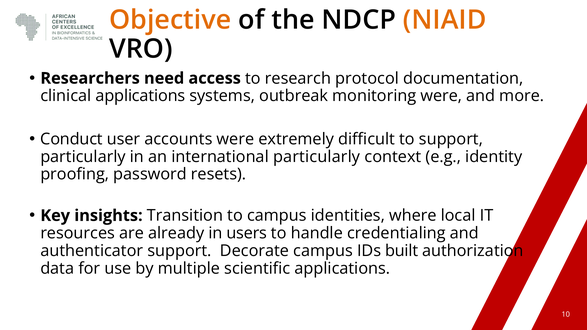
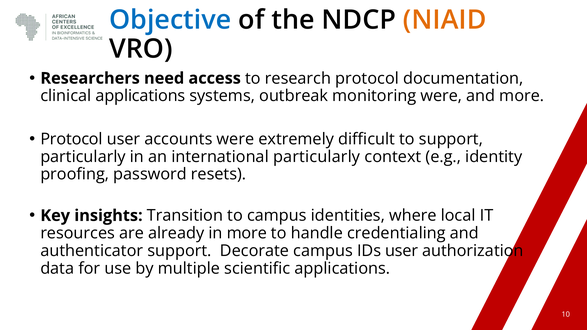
Objective colour: orange -> blue
Conduct at (72, 139): Conduct -> Protocol
in users: users -> more
IDs built: built -> user
